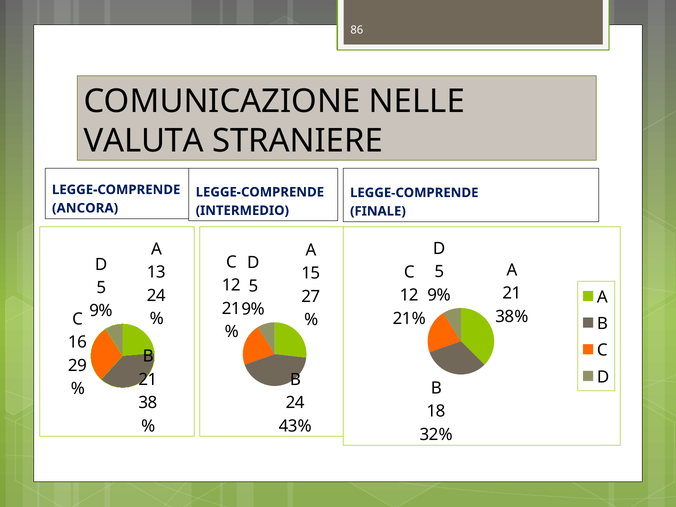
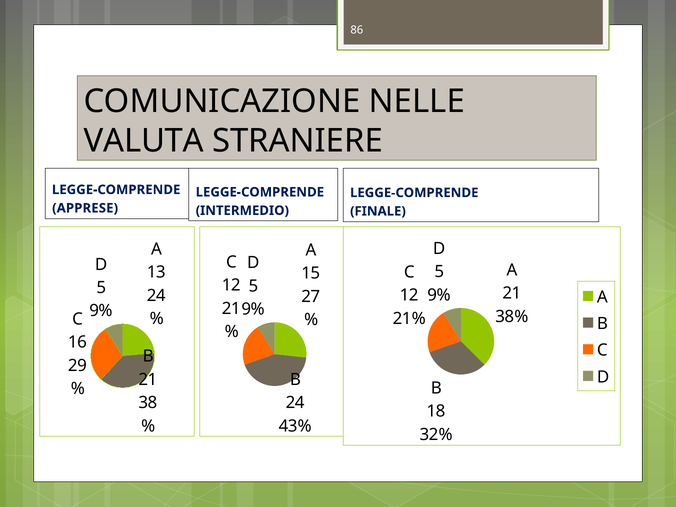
ANCORA: ANCORA -> APPRESE
